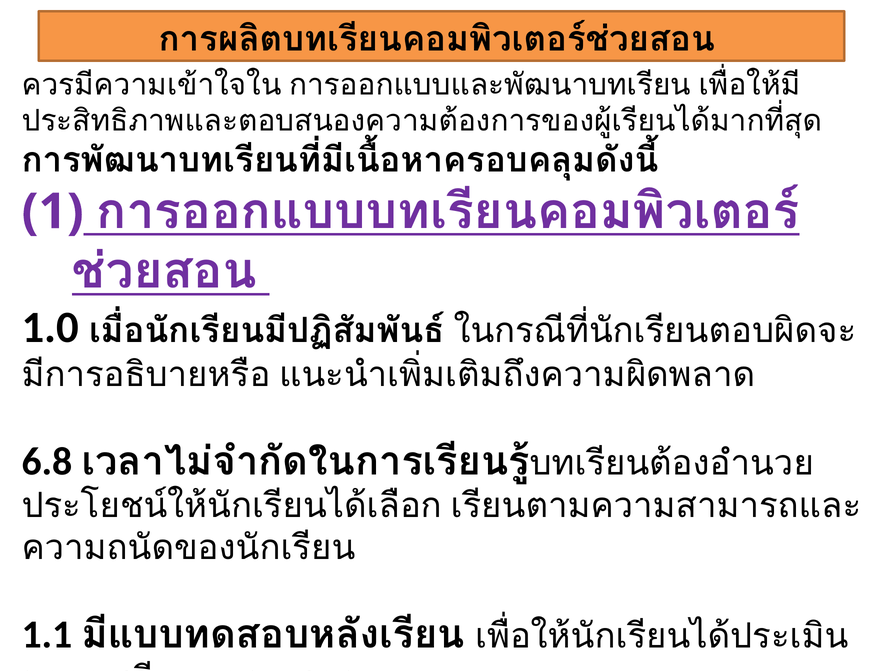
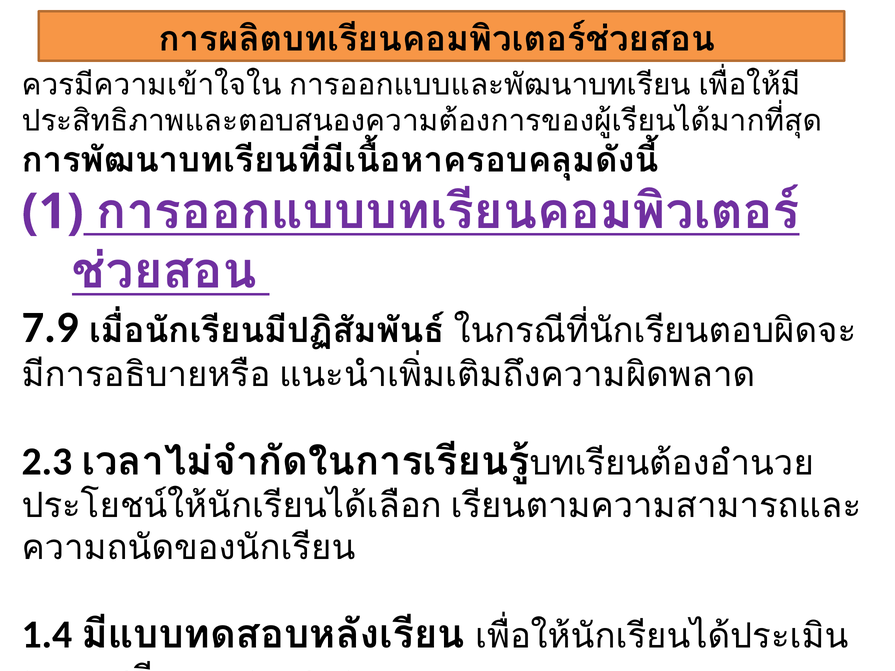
1.0: 1.0 -> 7.9
6.8: 6.8 -> 2.3
1.1: 1.1 -> 1.4
